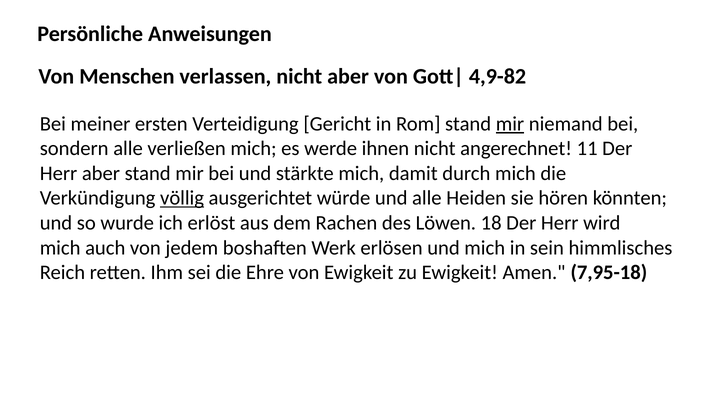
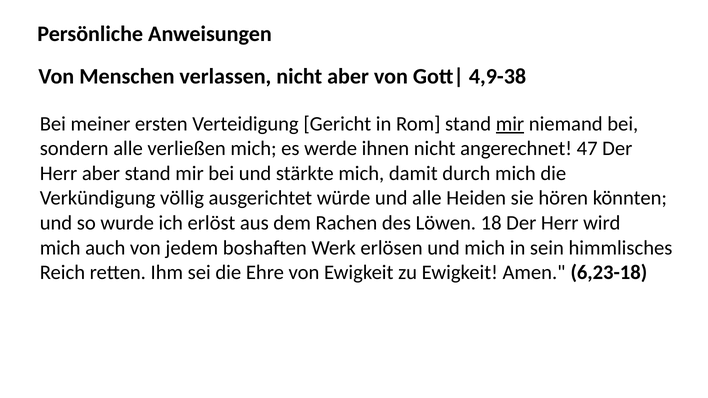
4,9-82: 4,9-82 -> 4,9-38
11: 11 -> 47
völlig underline: present -> none
7,95-18: 7,95-18 -> 6,23-18
